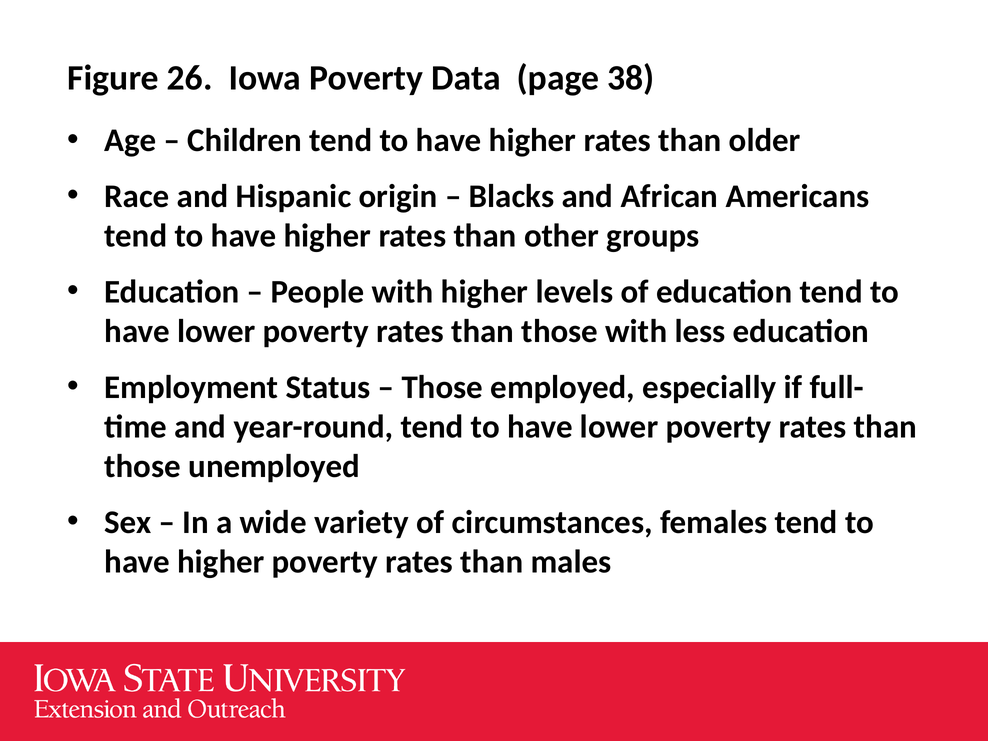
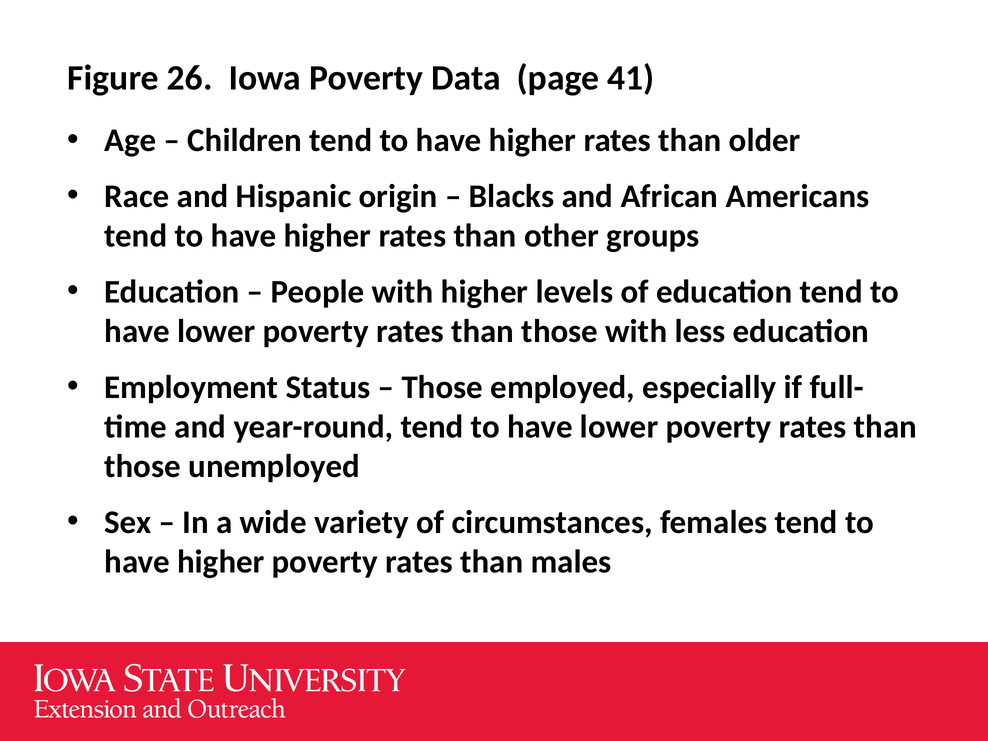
38: 38 -> 41
